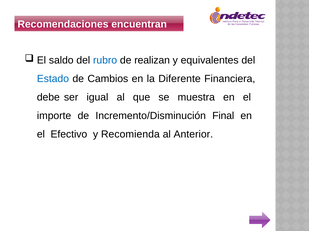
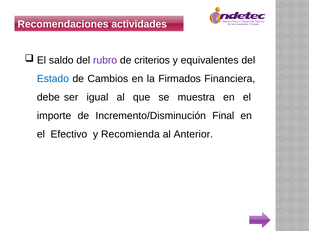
encuentran: encuentran -> actividades
rubro colour: blue -> purple
realizan: realizan -> criterios
Diferente: Diferente -> Firmados
